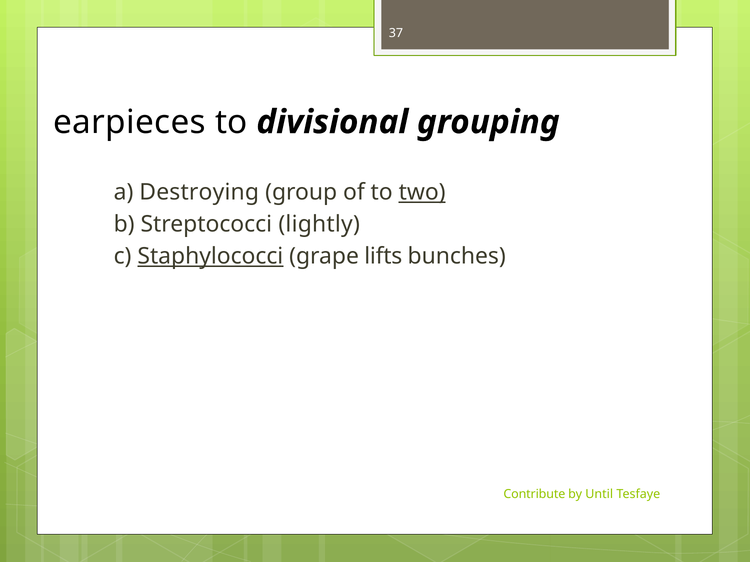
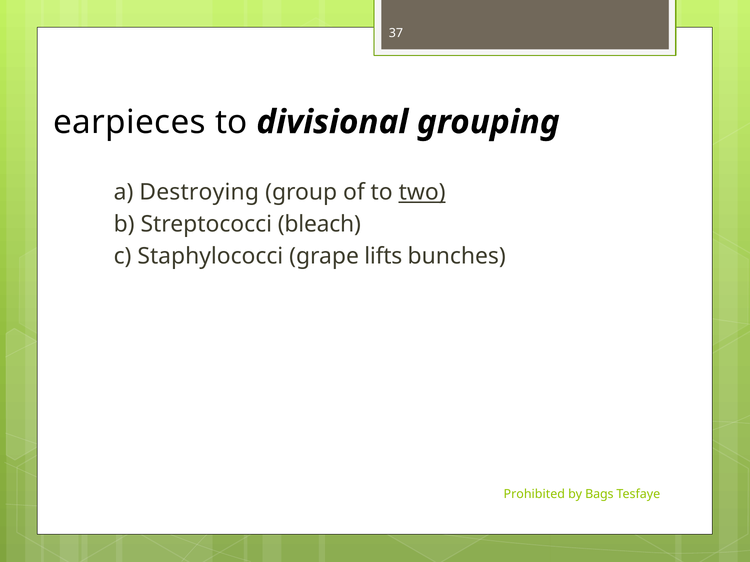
lightly: lightly -> bleach
Staphylococci underline: present -> none
Contribute: Contribute -> Prohibited
Until: Until -> Bags
